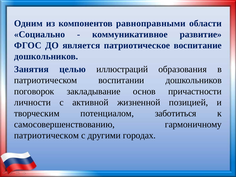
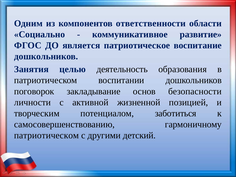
равноправными: равноправными -> ответственности
иллюстраций: иллюстраций -> деятельность
причастности: причастности -> безопасности
городах: городах -> детский
